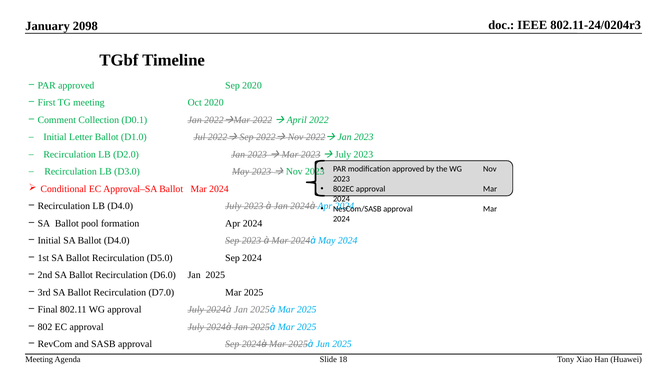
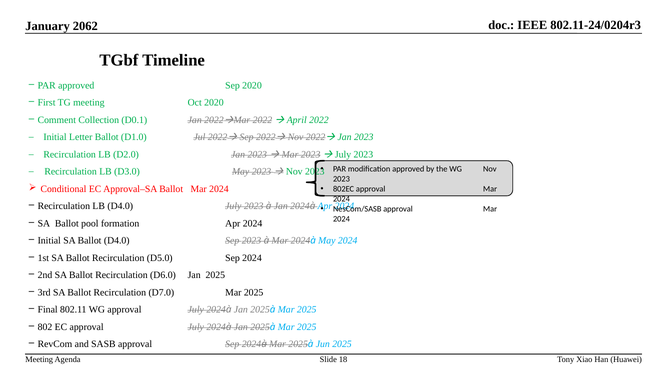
2098: 2098 -> 2062
